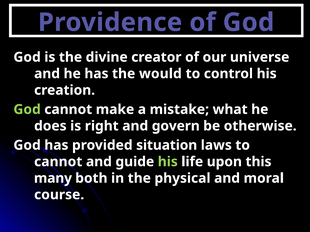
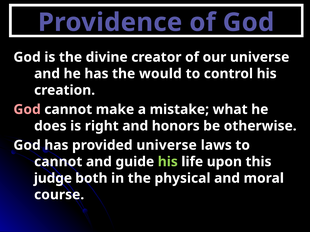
God at (27, 110) colour: light green -> pink
govern: govern -> honors
provided situation: situation -> universe
many: many -> judge
